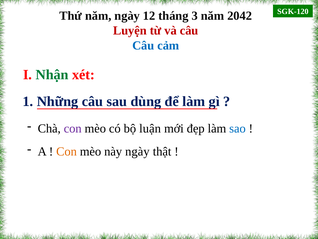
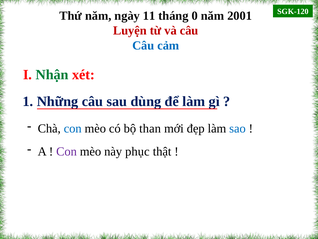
12: 12 -> 11
3: 3 -> 0
2042: 2042 -> 2001
con at (73, 128) colour: purple -> blue
luận: luận -> than
Con at (67, 151) colour: orange -> purple
này ngày: ngày -> phục
